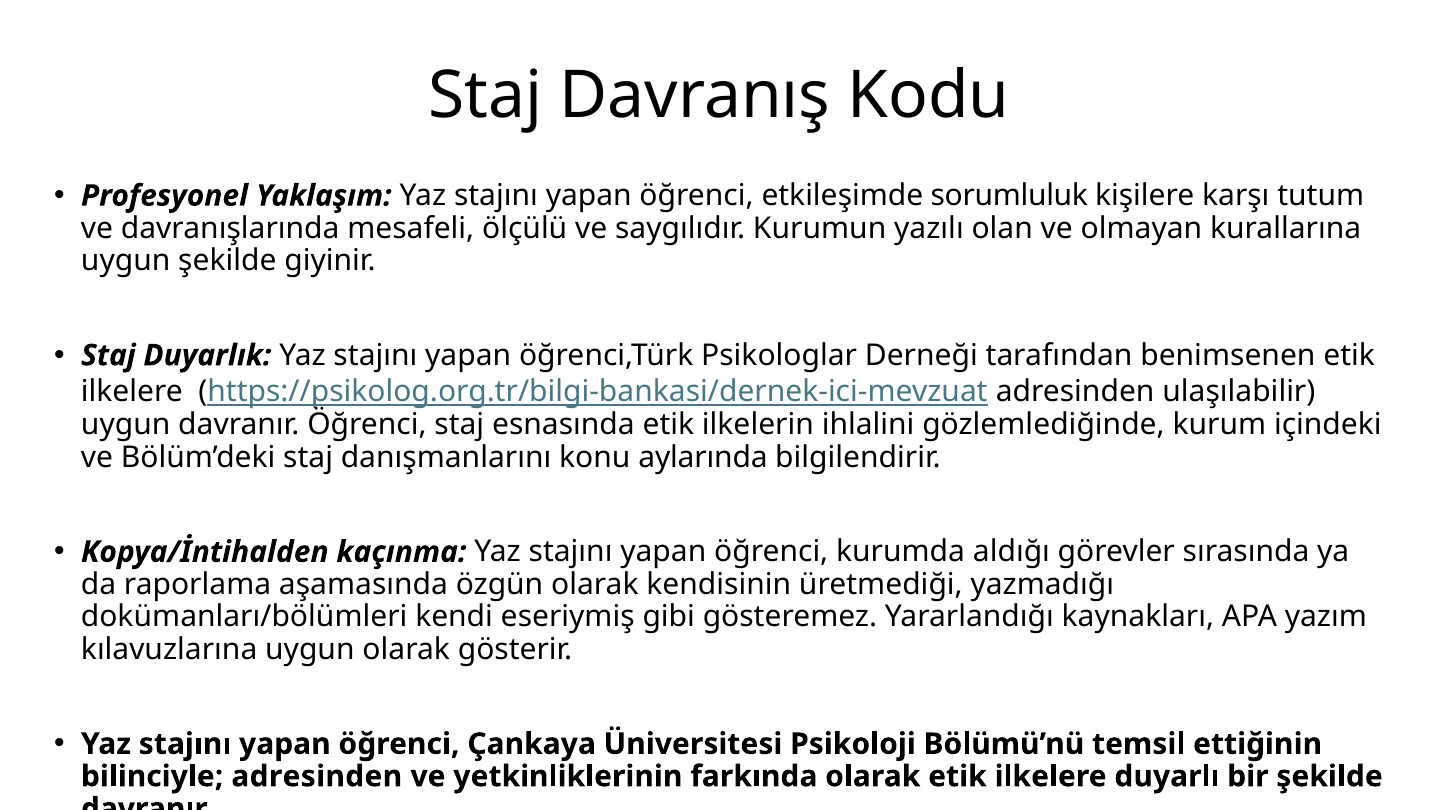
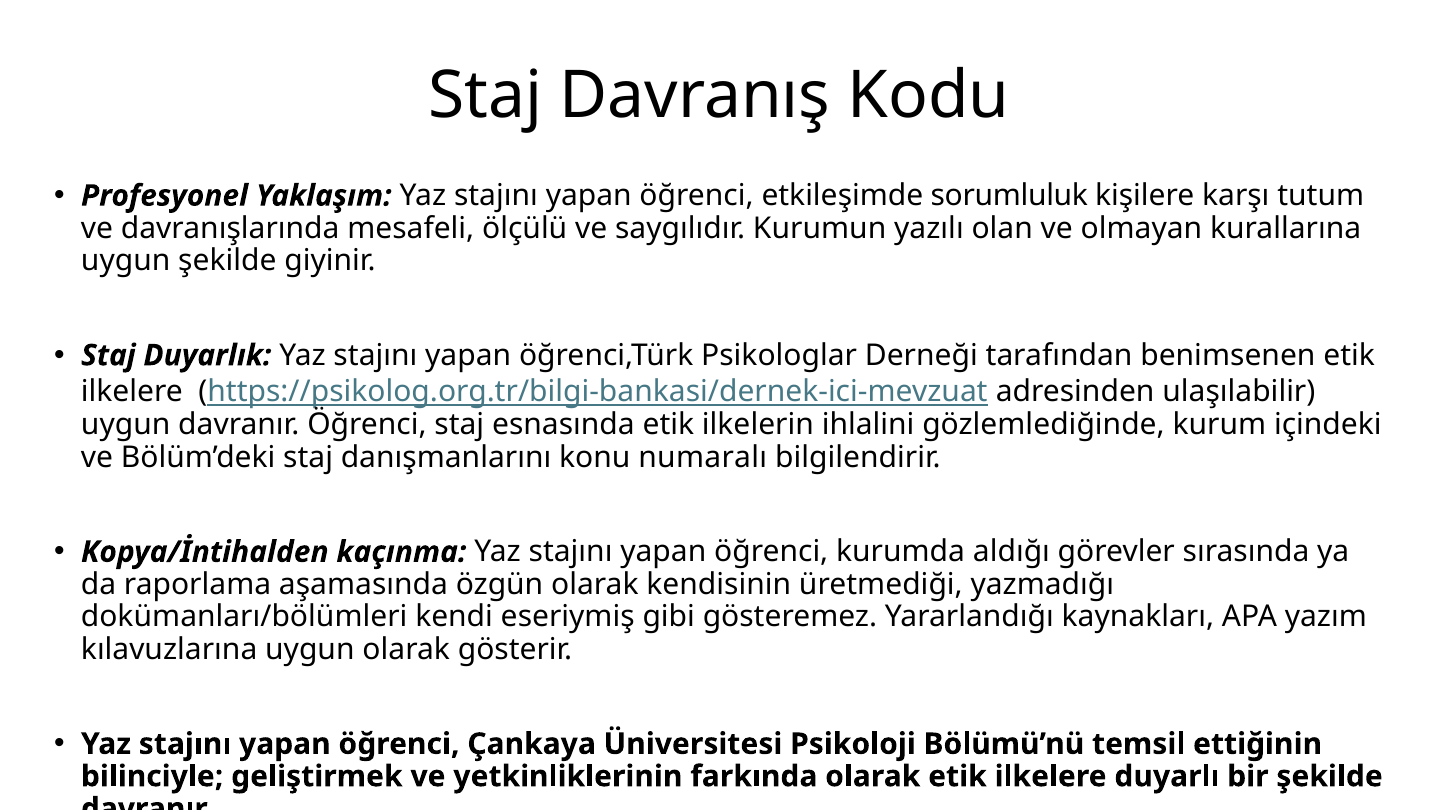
aylarında: aylarında -> numaralı
bilinciyle adresinden: adresinden -> geliştirmek
